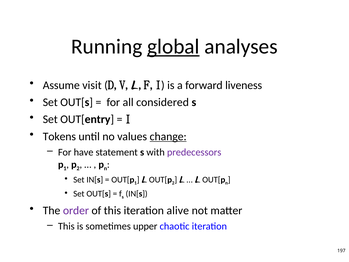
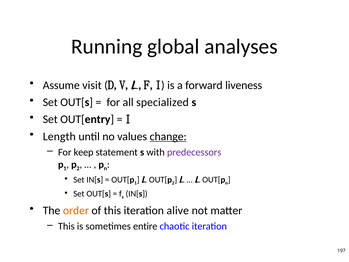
global underline: present -> none
considered: considered -> specialized
Tokens: Tokens -> Length
have: have -> keep
order colour: purple -> orange
upper: upper -> entire
